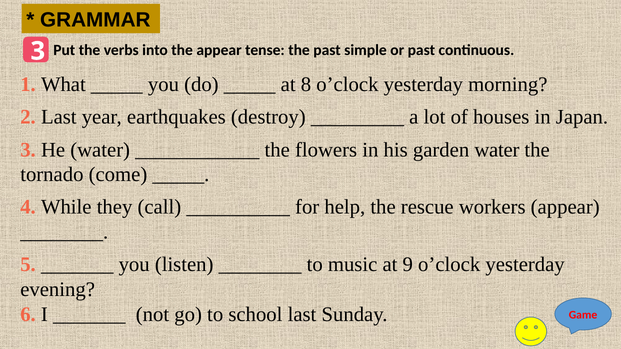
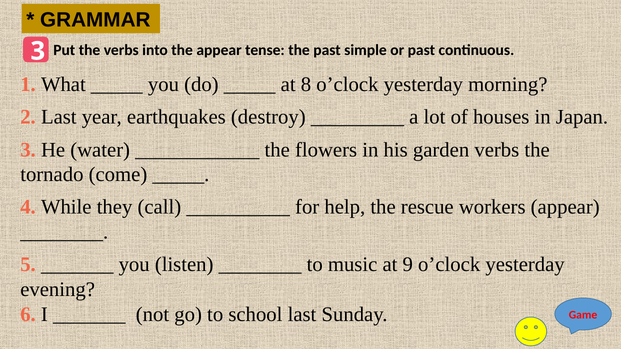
garden water: water -> verbs
